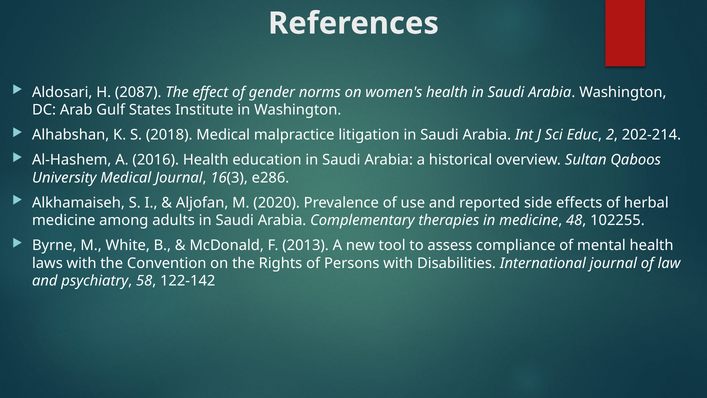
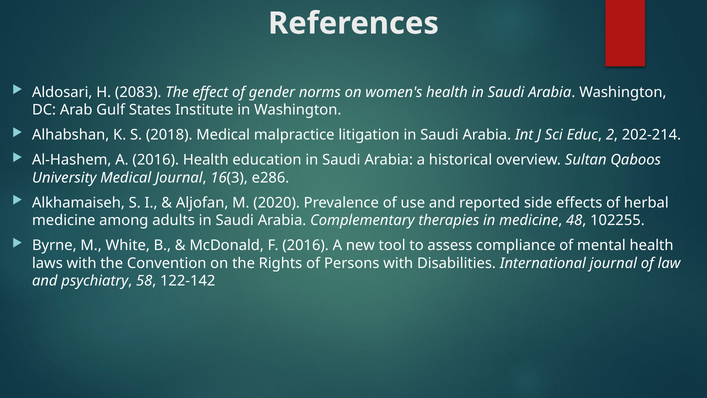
2087: 2087 -> 2083
F 2013: 2013 -> 2016
